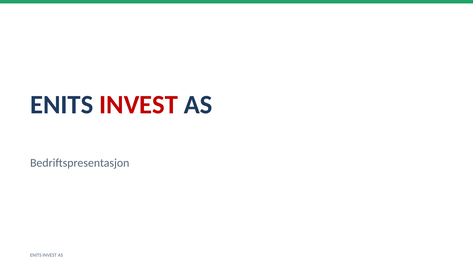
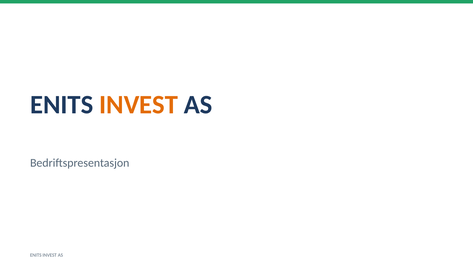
INVEST at (139, 105) colour: red -> orange
